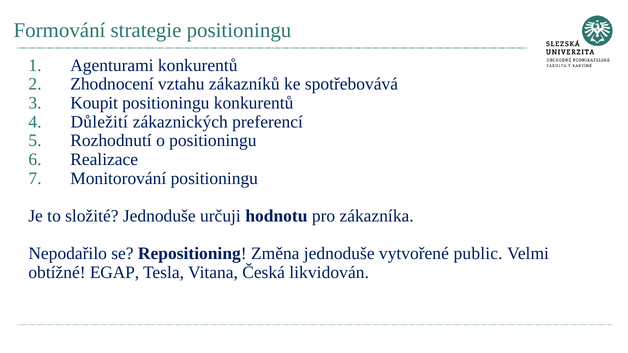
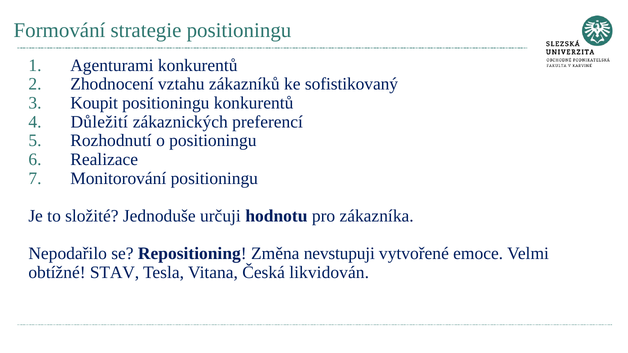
spotřebovává: spotřebovává -> sofistikovaný
Změna jednoduše: jednoduše -> nevstupuji
public: public -> emoce
EGAP: EGAP -> STAV
